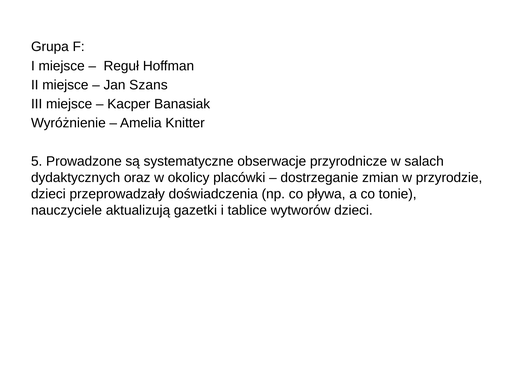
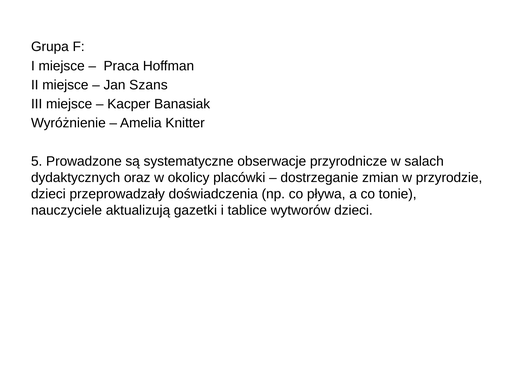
Reguł: Reguł -> Praca
